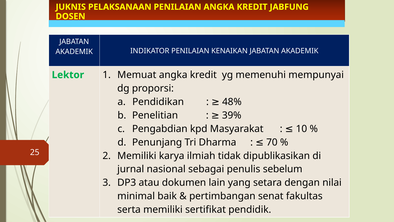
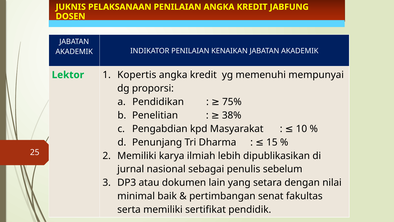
Memuat: Memuat -> Kopertis
48%: 48% -> 75%
39%: 39% -> 38%
70: 70 -> 15
tidak: tidak -> lebih
